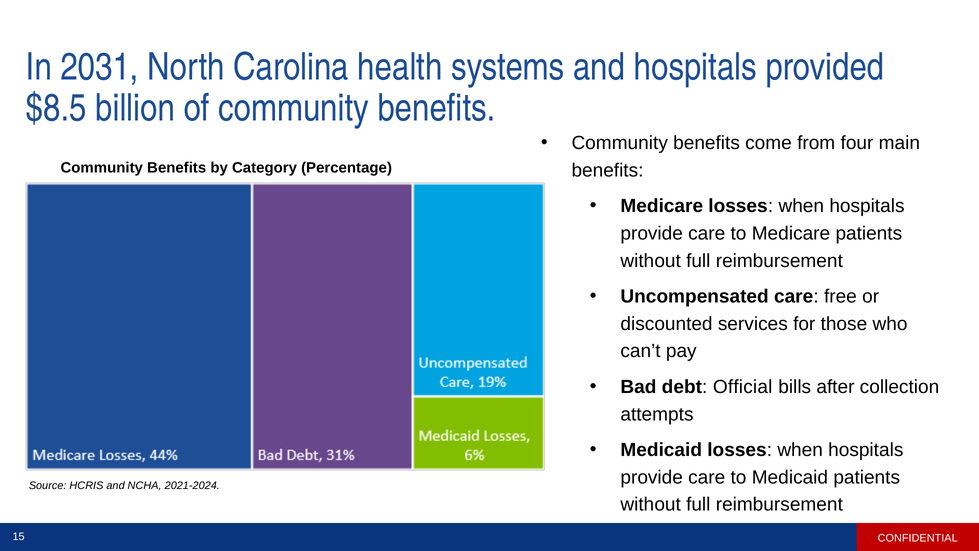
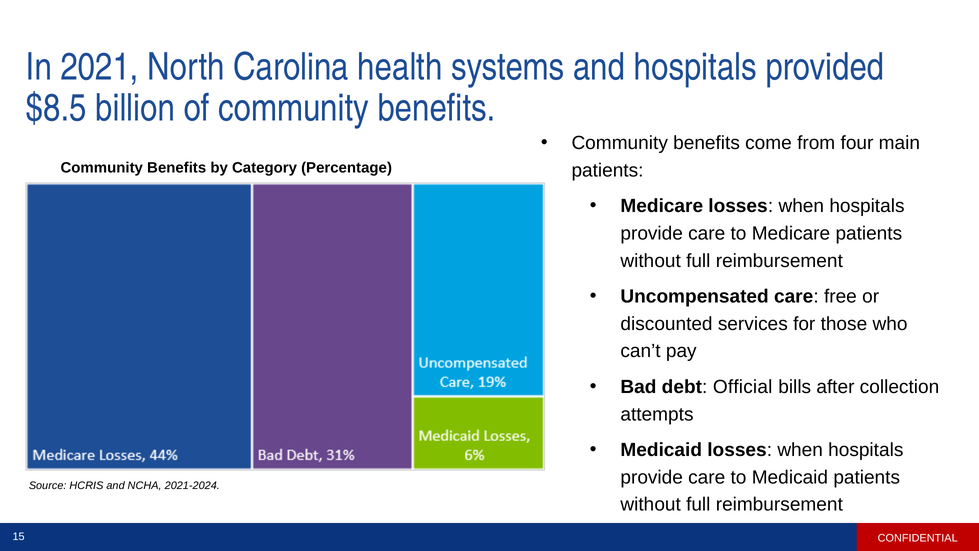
2031: 2031 -> 2021
benefits at (607, 170): benefits -> patients
